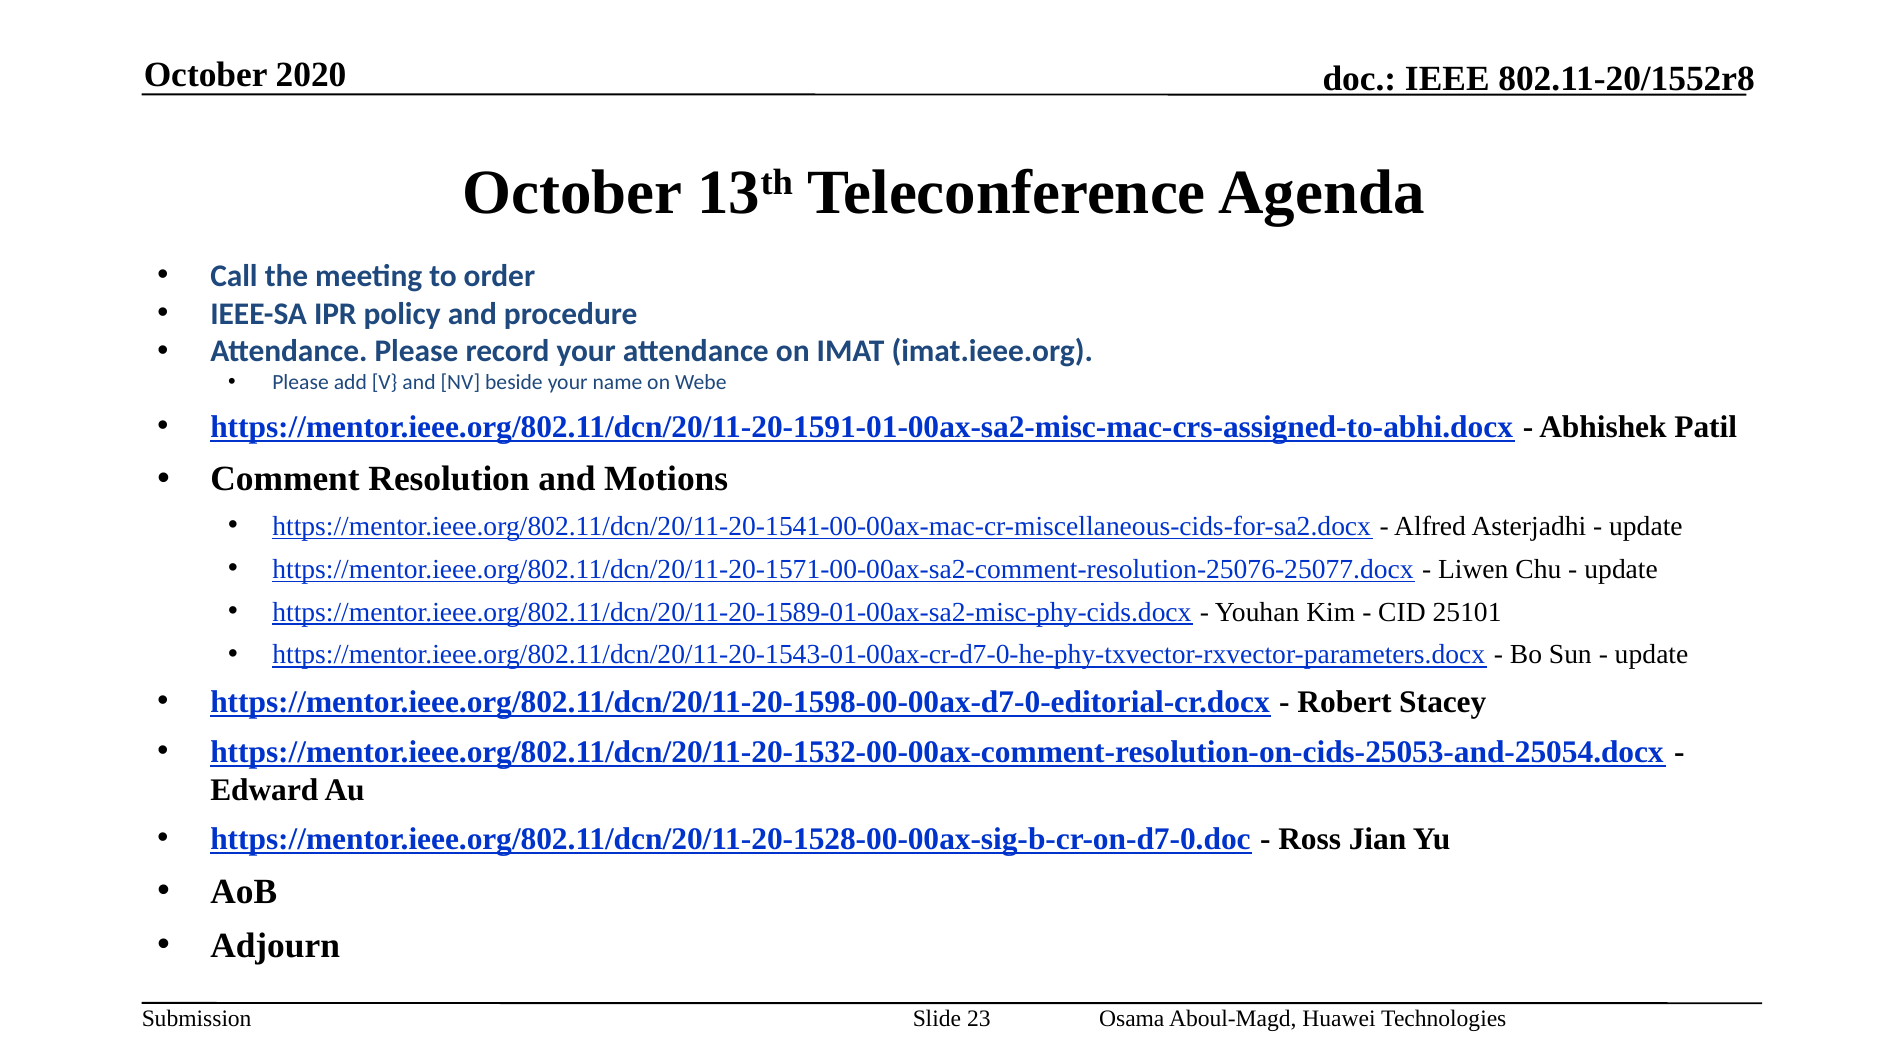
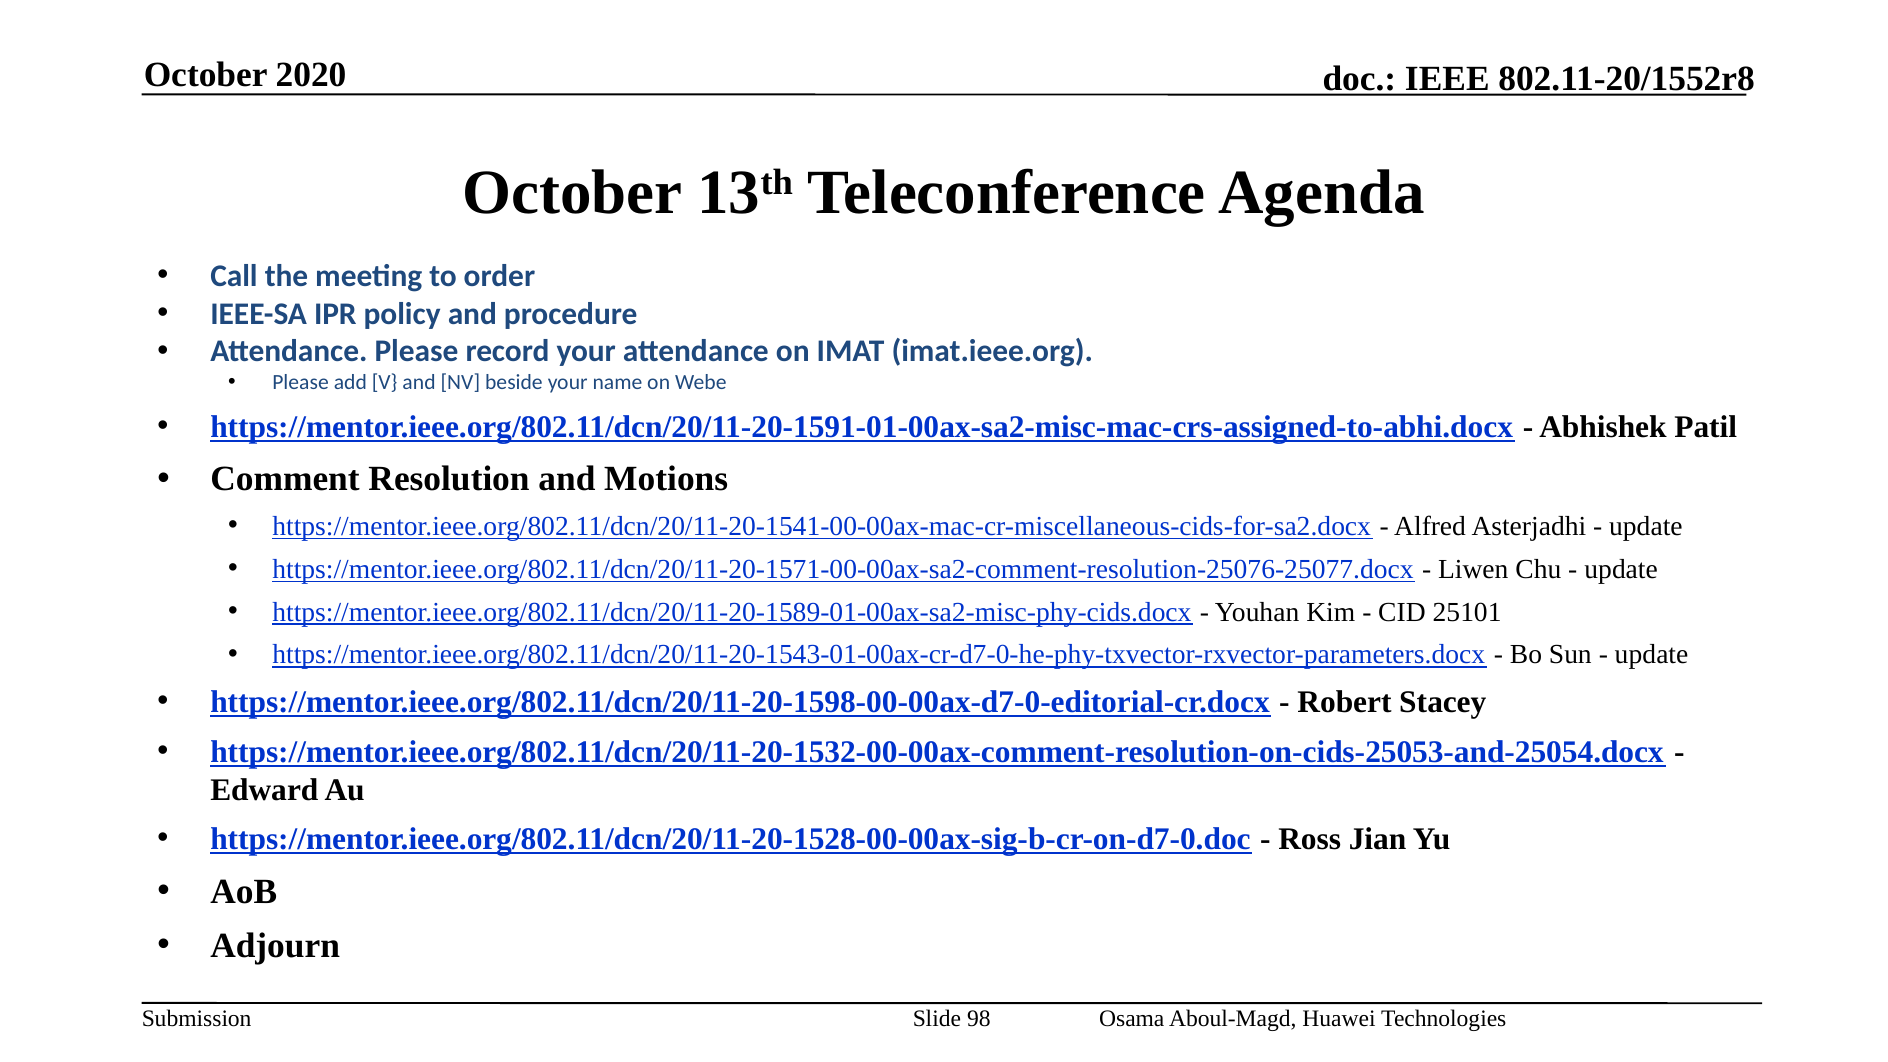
23: 23 -> 98
